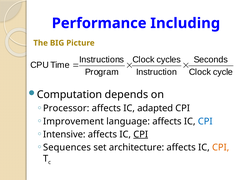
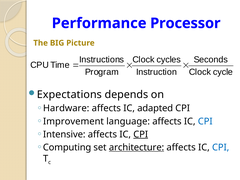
Including: Including -> Processor
Computation: Computation -> Expectations
Processor: Processor -> Hardware
Sequences: Sequences -> Computing
architecture underline: none -> present
CPI at (221, 147) colour: orange -> blue
